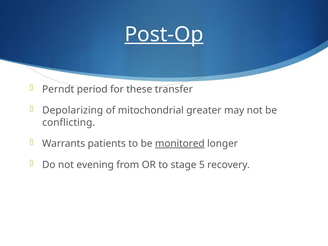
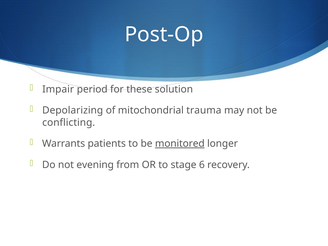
Post-Op underline: present -> none
Perndt: Perndt -> Impair
transfer: transfer -> solution
greater: greater -> trauma
5: 5 -> 6
